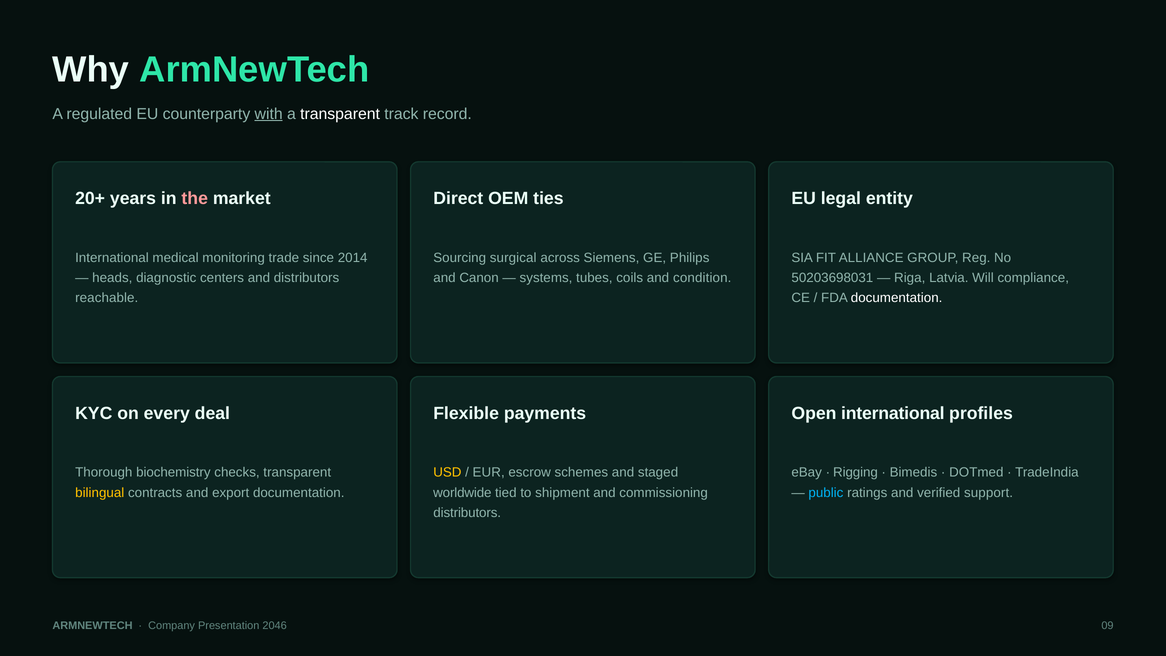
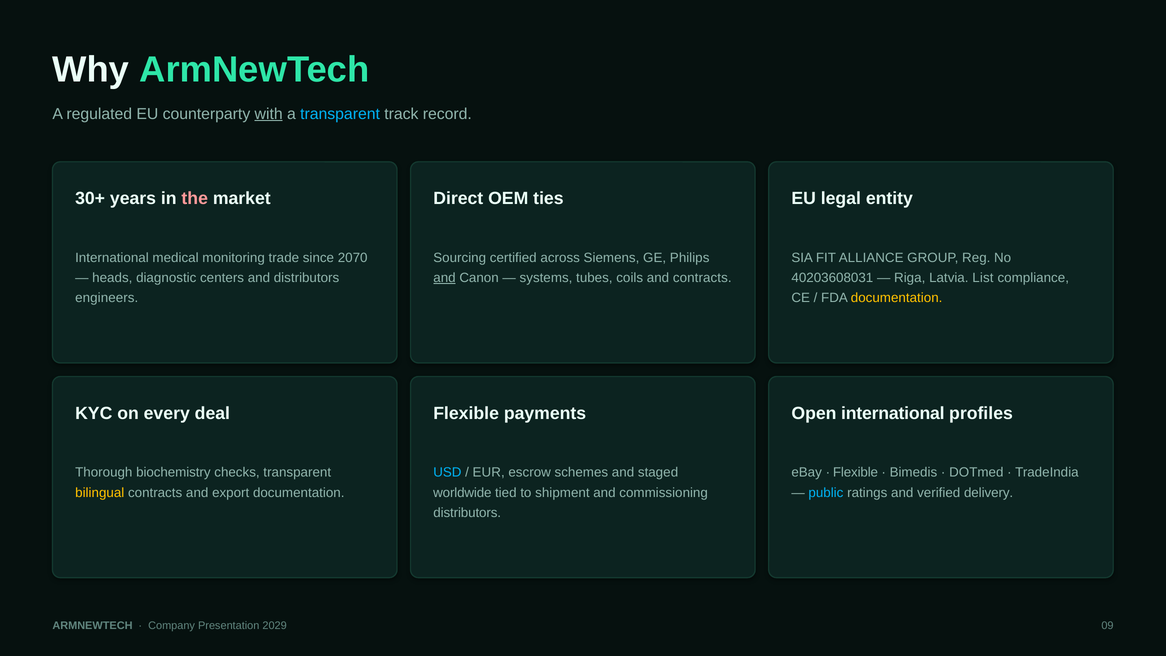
transparent at (340, 114) colour: white -> light blue
20+: 20+ -> 30+
2014: 2014 -> 2070
surgical: surgical -> certified
and at (444, 278) underline: none -> present
and condition: condition -> contracts
50203698031: 50203698031 -> 40203608031
Will: Will -> List
reachable: reachable -> engineers
documentation at (897, 298) colour: white -> yellow
USD colour: yellow -> light blue
Rigging at (855, 472): Rigging -> Flexible
support: support -> delivery
2046: 2046 -> 2029
